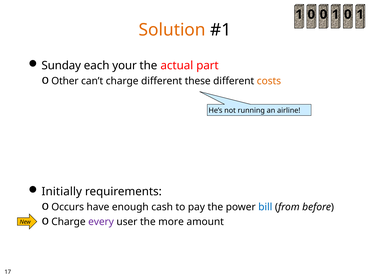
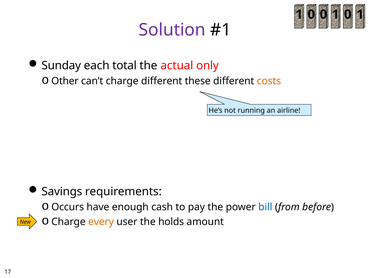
Solution colour: orange -> purple
your: your -> total
part: part -> only
Initially: Initially -> Savings
every colour: purple -> orange
more: more -> holds
